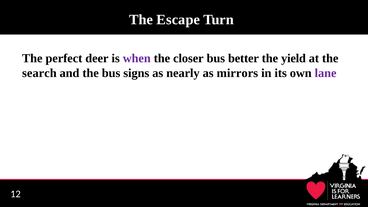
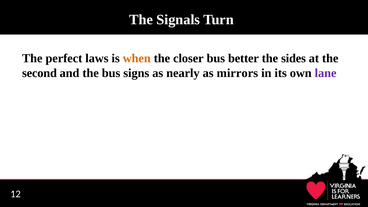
Escape: Escape -> Signals
deer: deer -> laws
when colour: purple -> orange
yield: yield -> sides
search: search -> second
